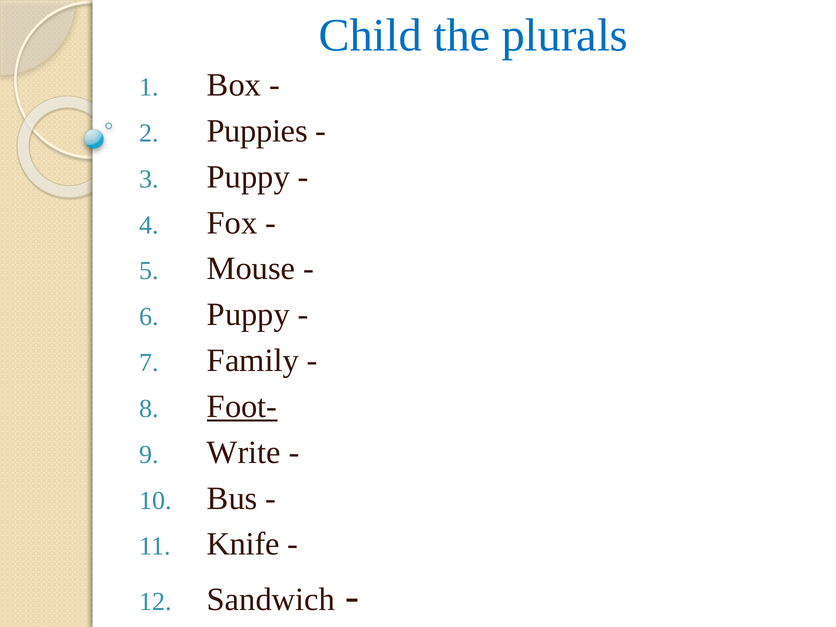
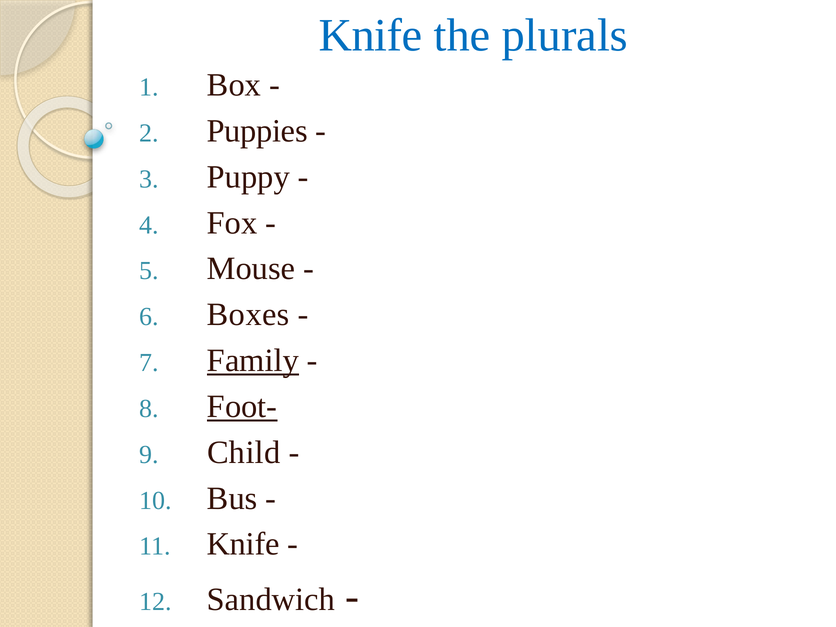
Child at (370, 35): Child -> Knife
Puppy at (248, 315): Puppy -> Boxes
Family underline: none -> present
Write: Write -> Child
